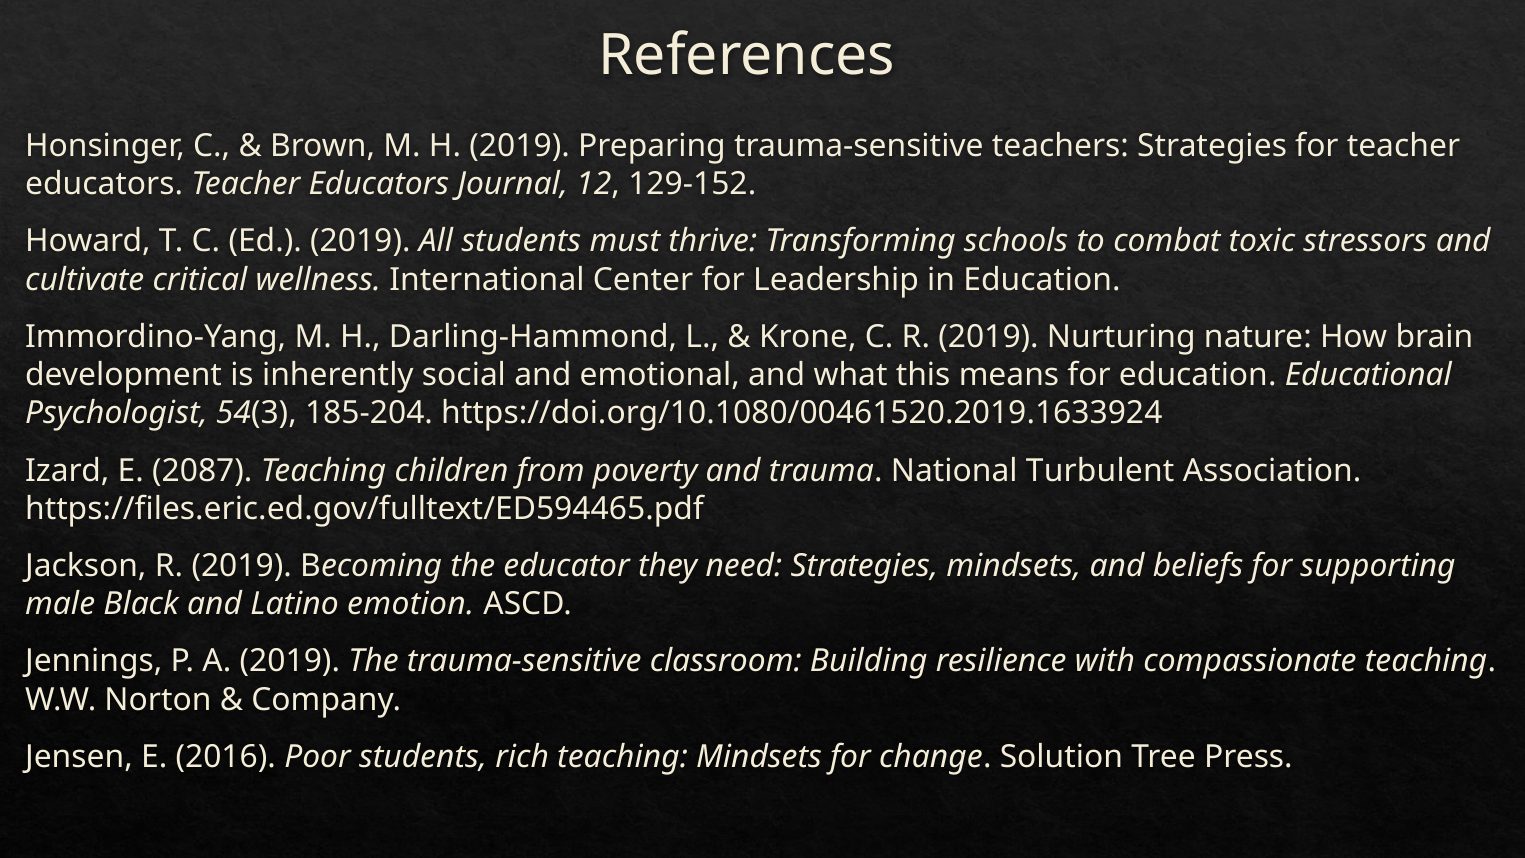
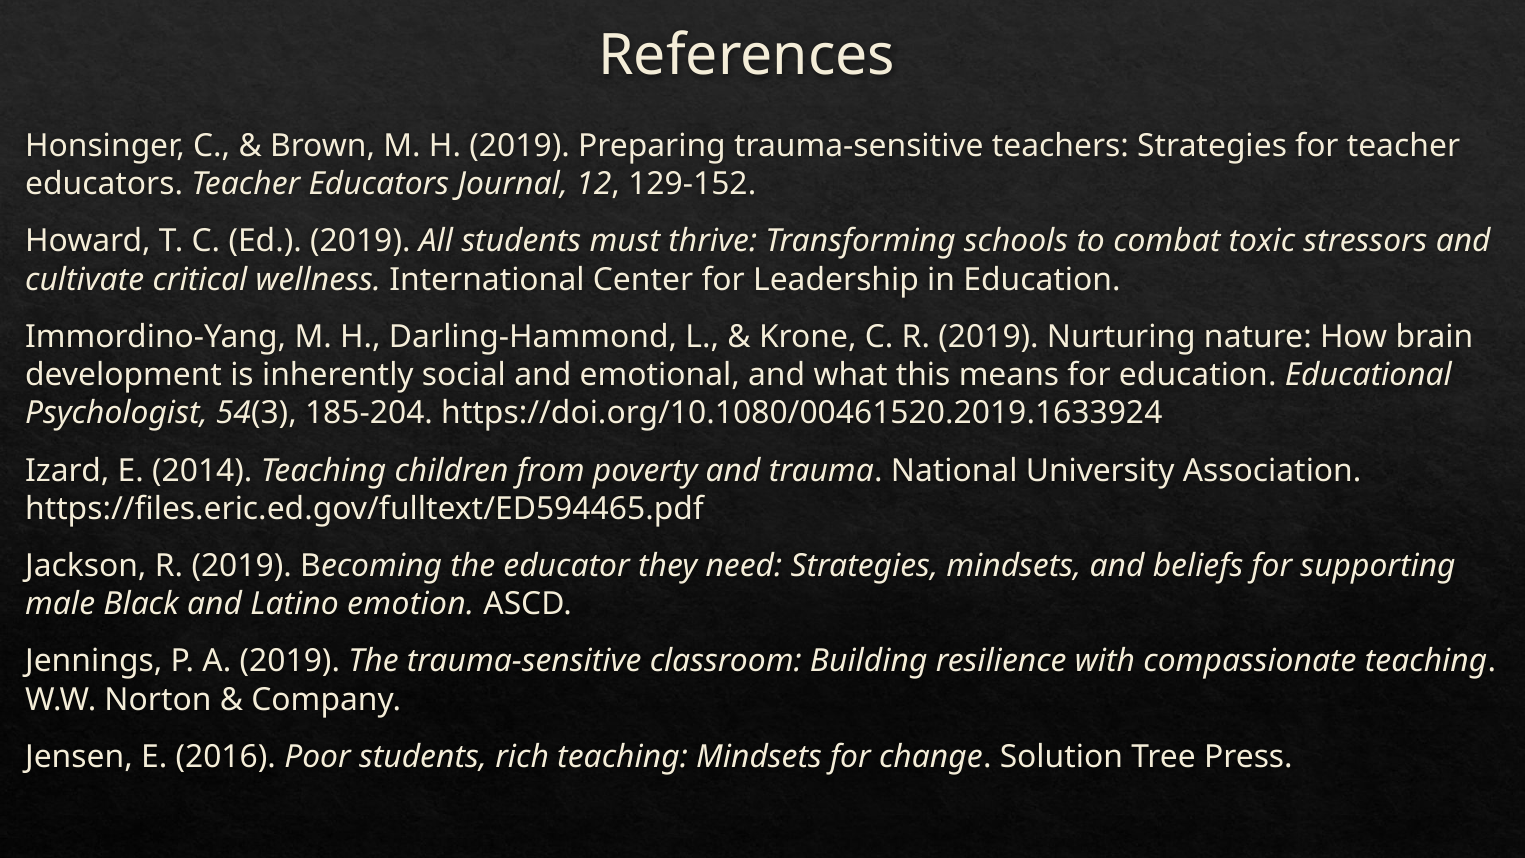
2087: 2087 -> 2014
Turbulent: Turbulent -> University
